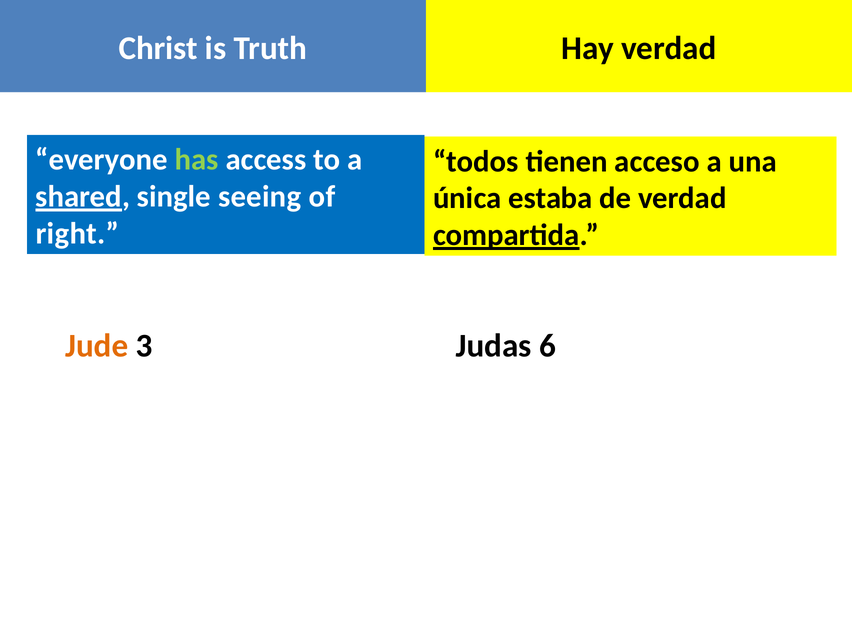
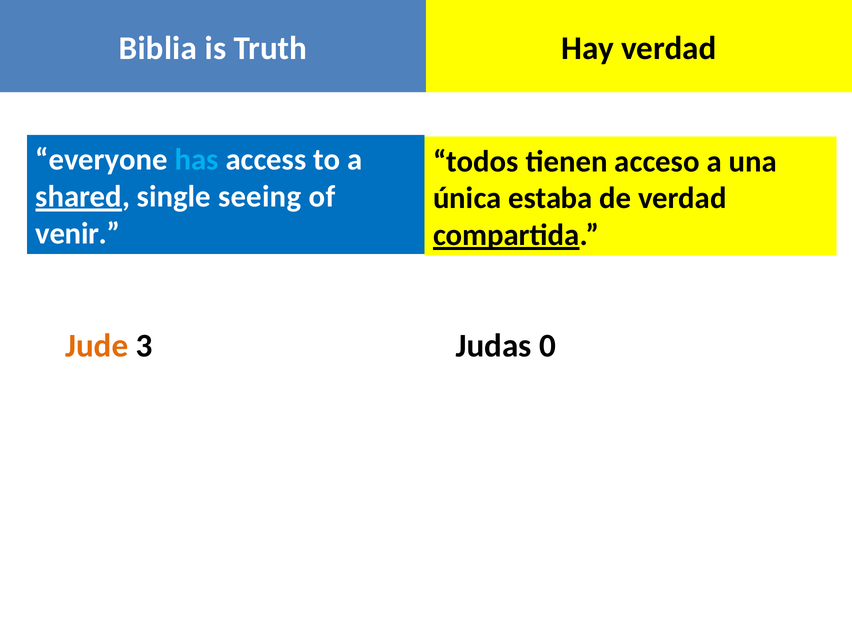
Christ: Christ -> Biblia
has colour: light green -> light blue
right: right -> venir
6: 6 -> 0
